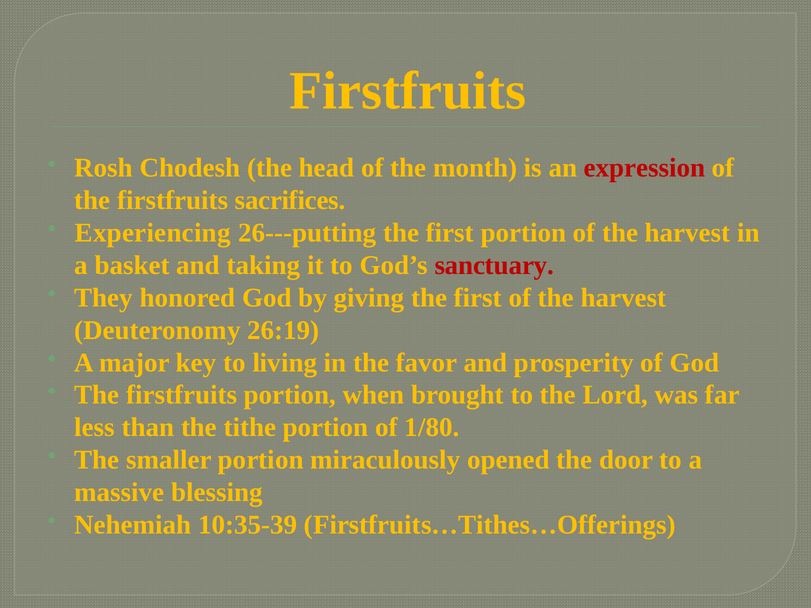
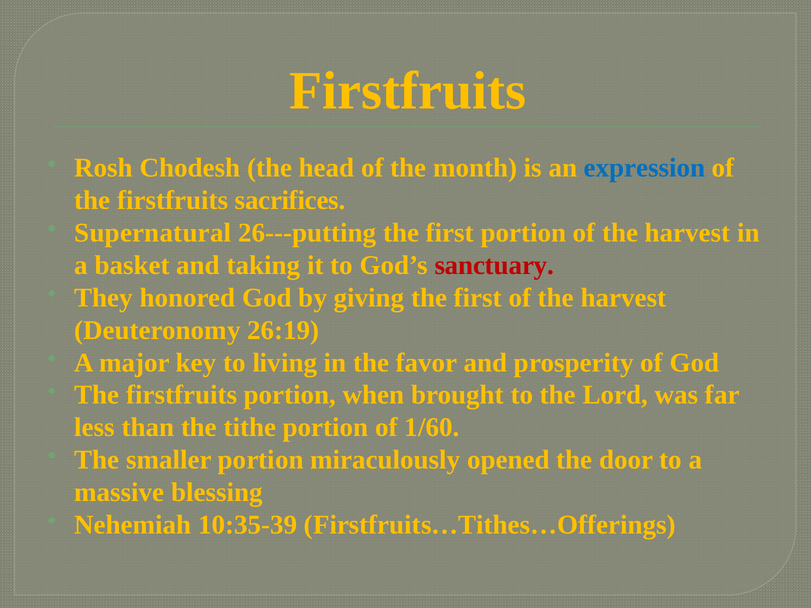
expression colour: red -> blue
Experiencing: Experiencing -> Supernatural
1/80: 1/80 -> 1/60
